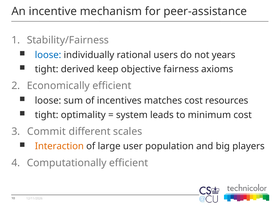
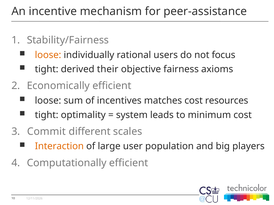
loose at (48, 55) colour: blue -> orange
years: years -> focus
keep: keep -> their
